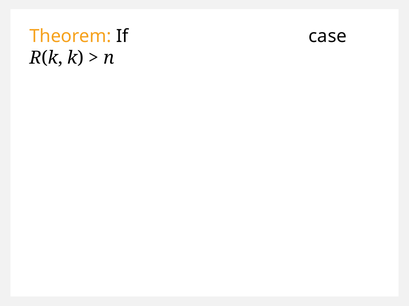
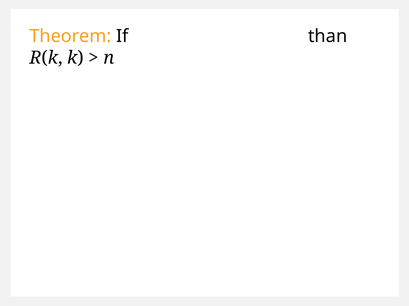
case: case -> than
